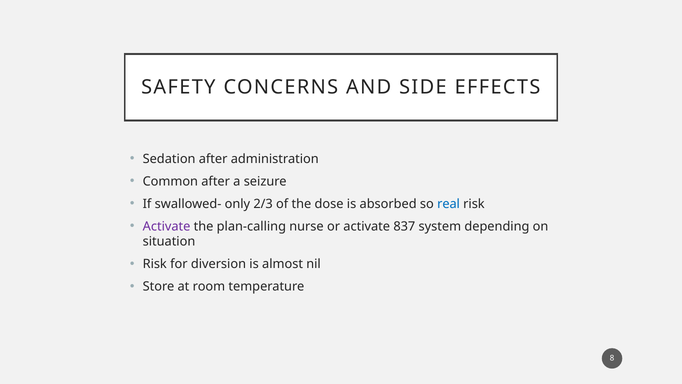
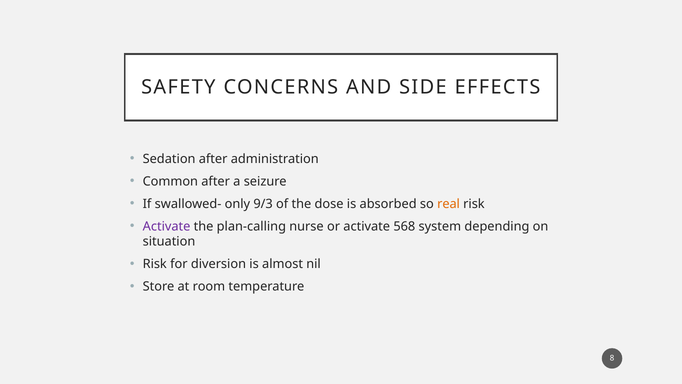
2/3: 2/3 -> 9/3
real colour: blue -> orange
837: 837 -> 568
